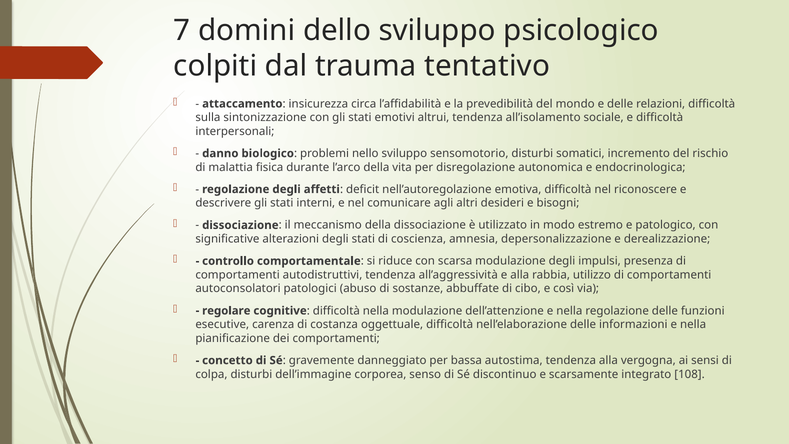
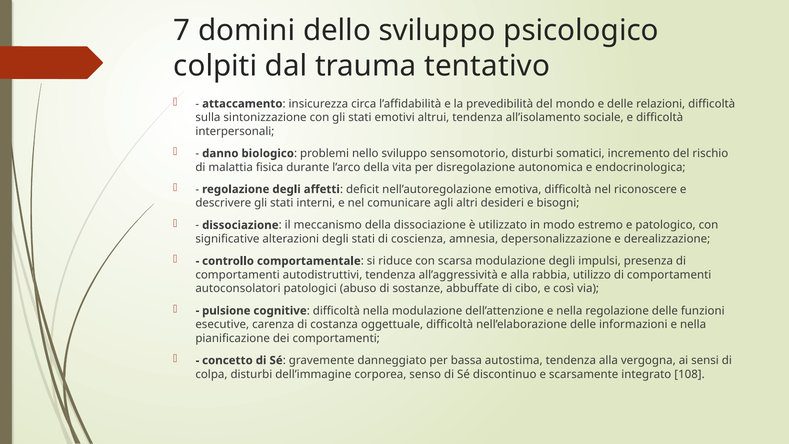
regolare: regolare -> pulsione
